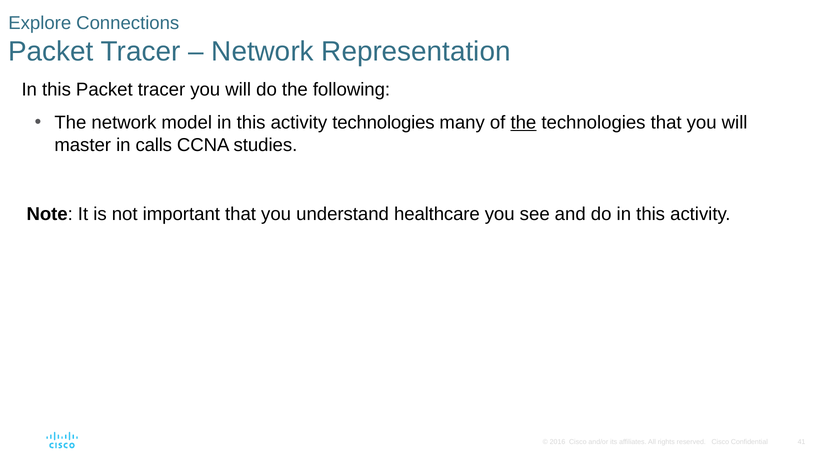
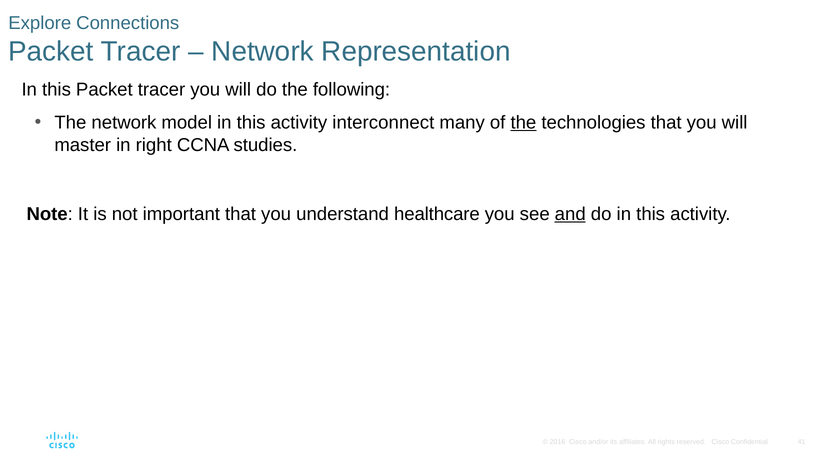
activity technologies: technologies -> interconnect
calls: calls -> right
and underline: none -> present
